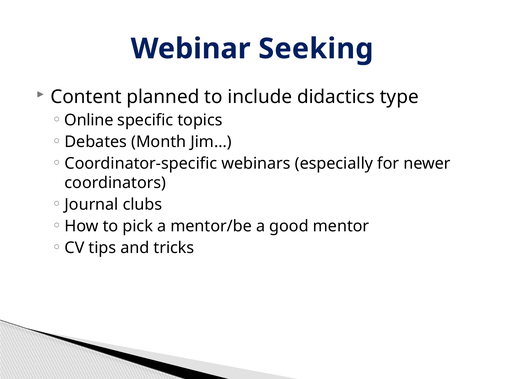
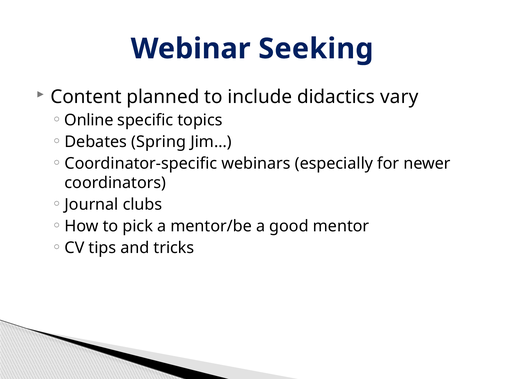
type: type -> vary
Month: Month -> Spring
